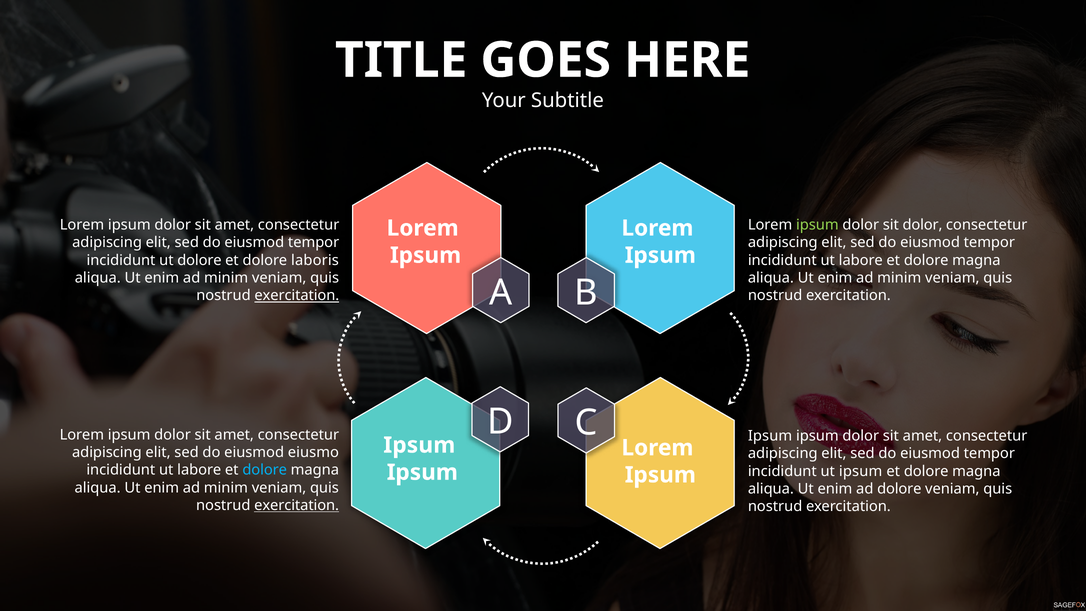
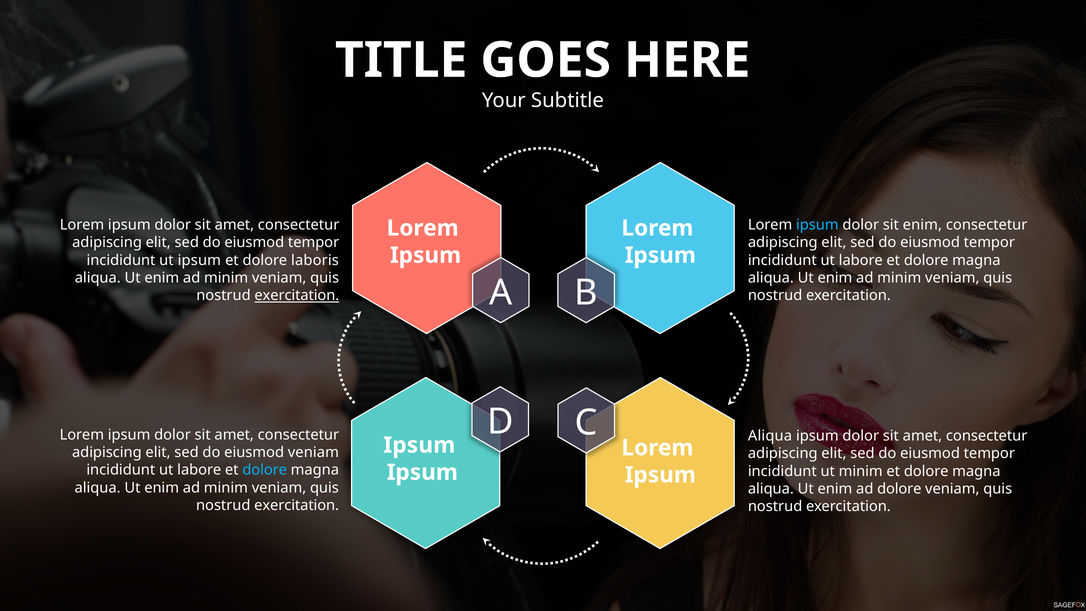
ipsum at (817, 225) colour: light green -> light blue
sit dolor: dolor -> enim
ut dolore: dolore -> ipsum
Ipsum at (770, 436): Ipsum -> Aliqua
eiusmod eiusmo: eiusmo -> veniam
ut ipsum: ipsum -> minim
exercitation at (297, 505) underline: present -> none
